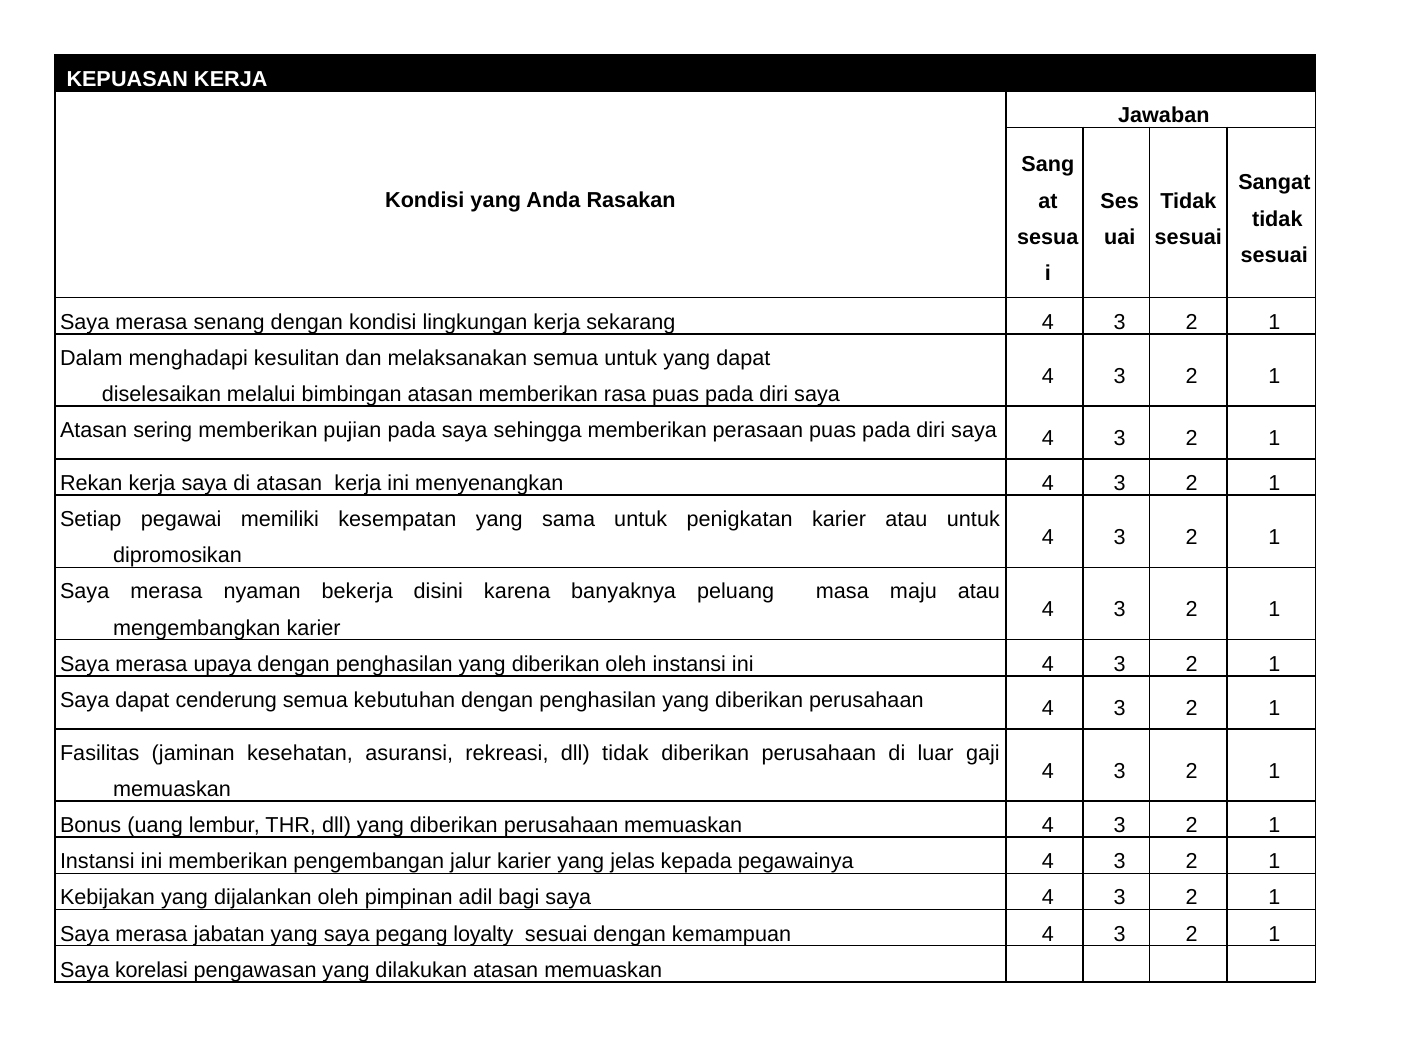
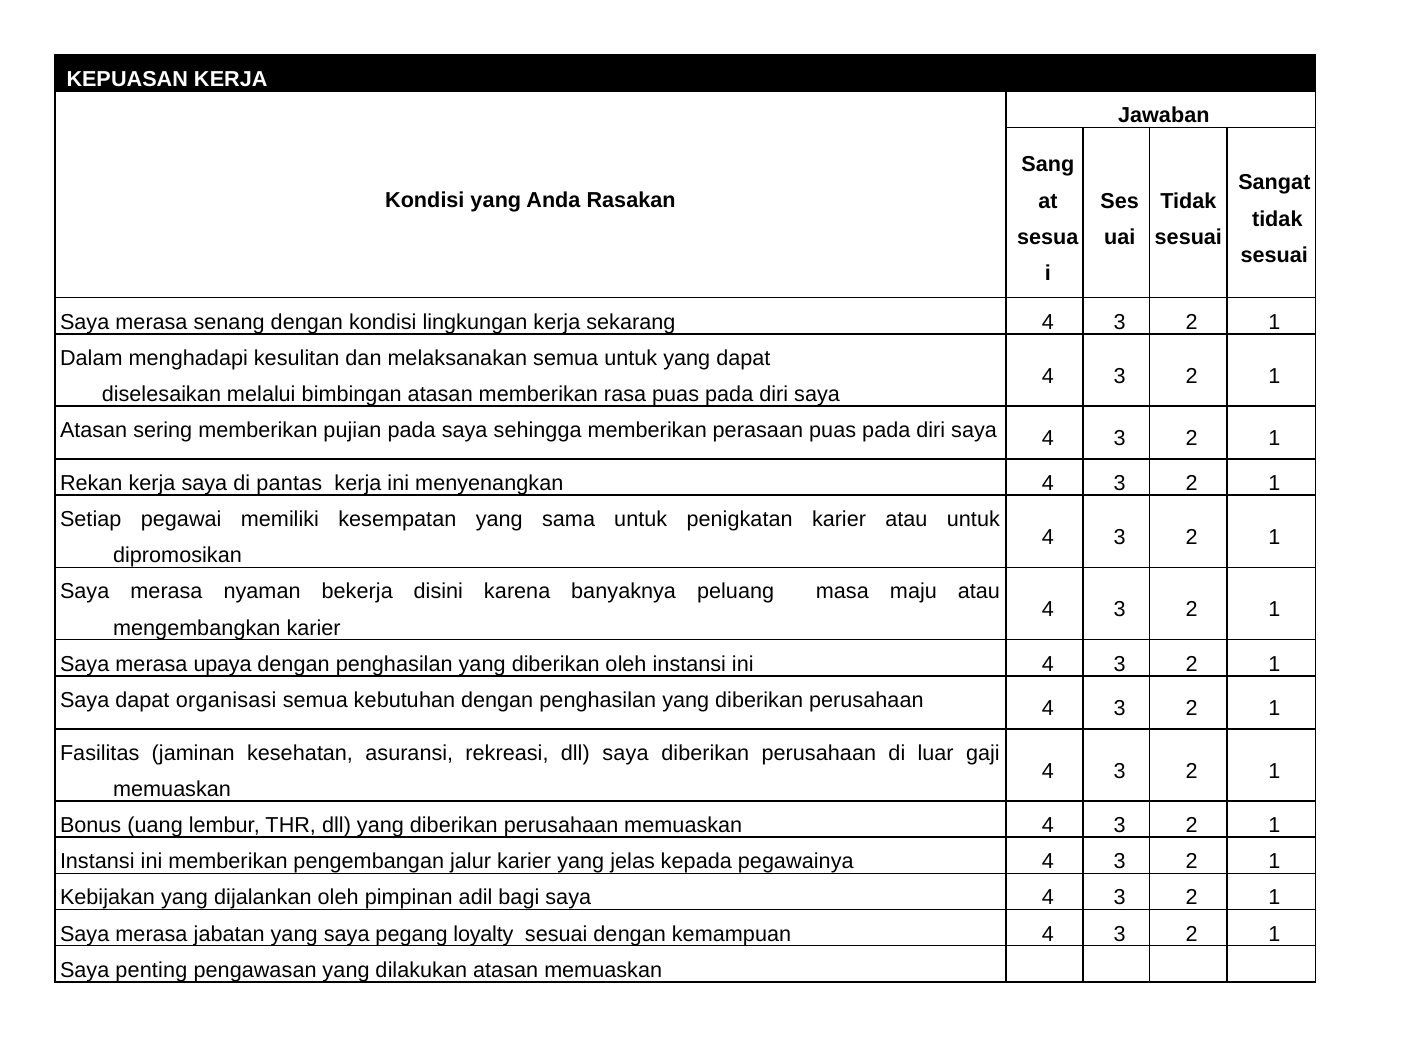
di atasan: atasan -> pantas
cenderung: cenderung -> organisasi
dll tidak: tidak -> saya
korelasi: korelasi -> penting
